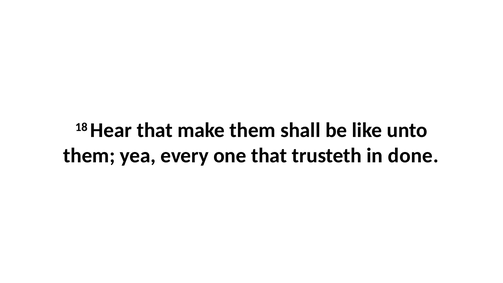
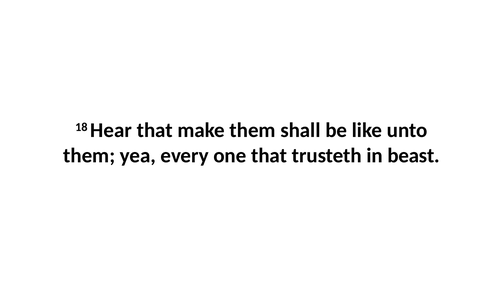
done: done -> beast
